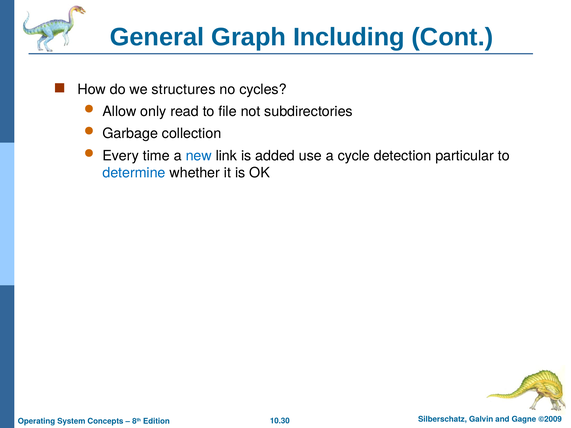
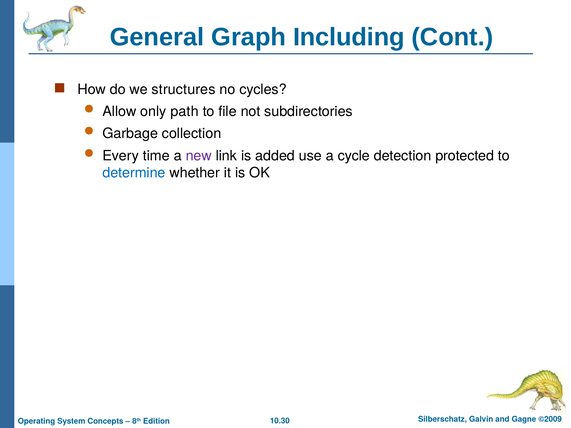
read: read -> path
new colour: blue -> purple
particular: particular -> protected
